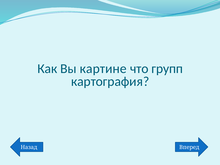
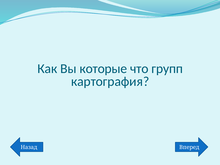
картине: картине -> которые
